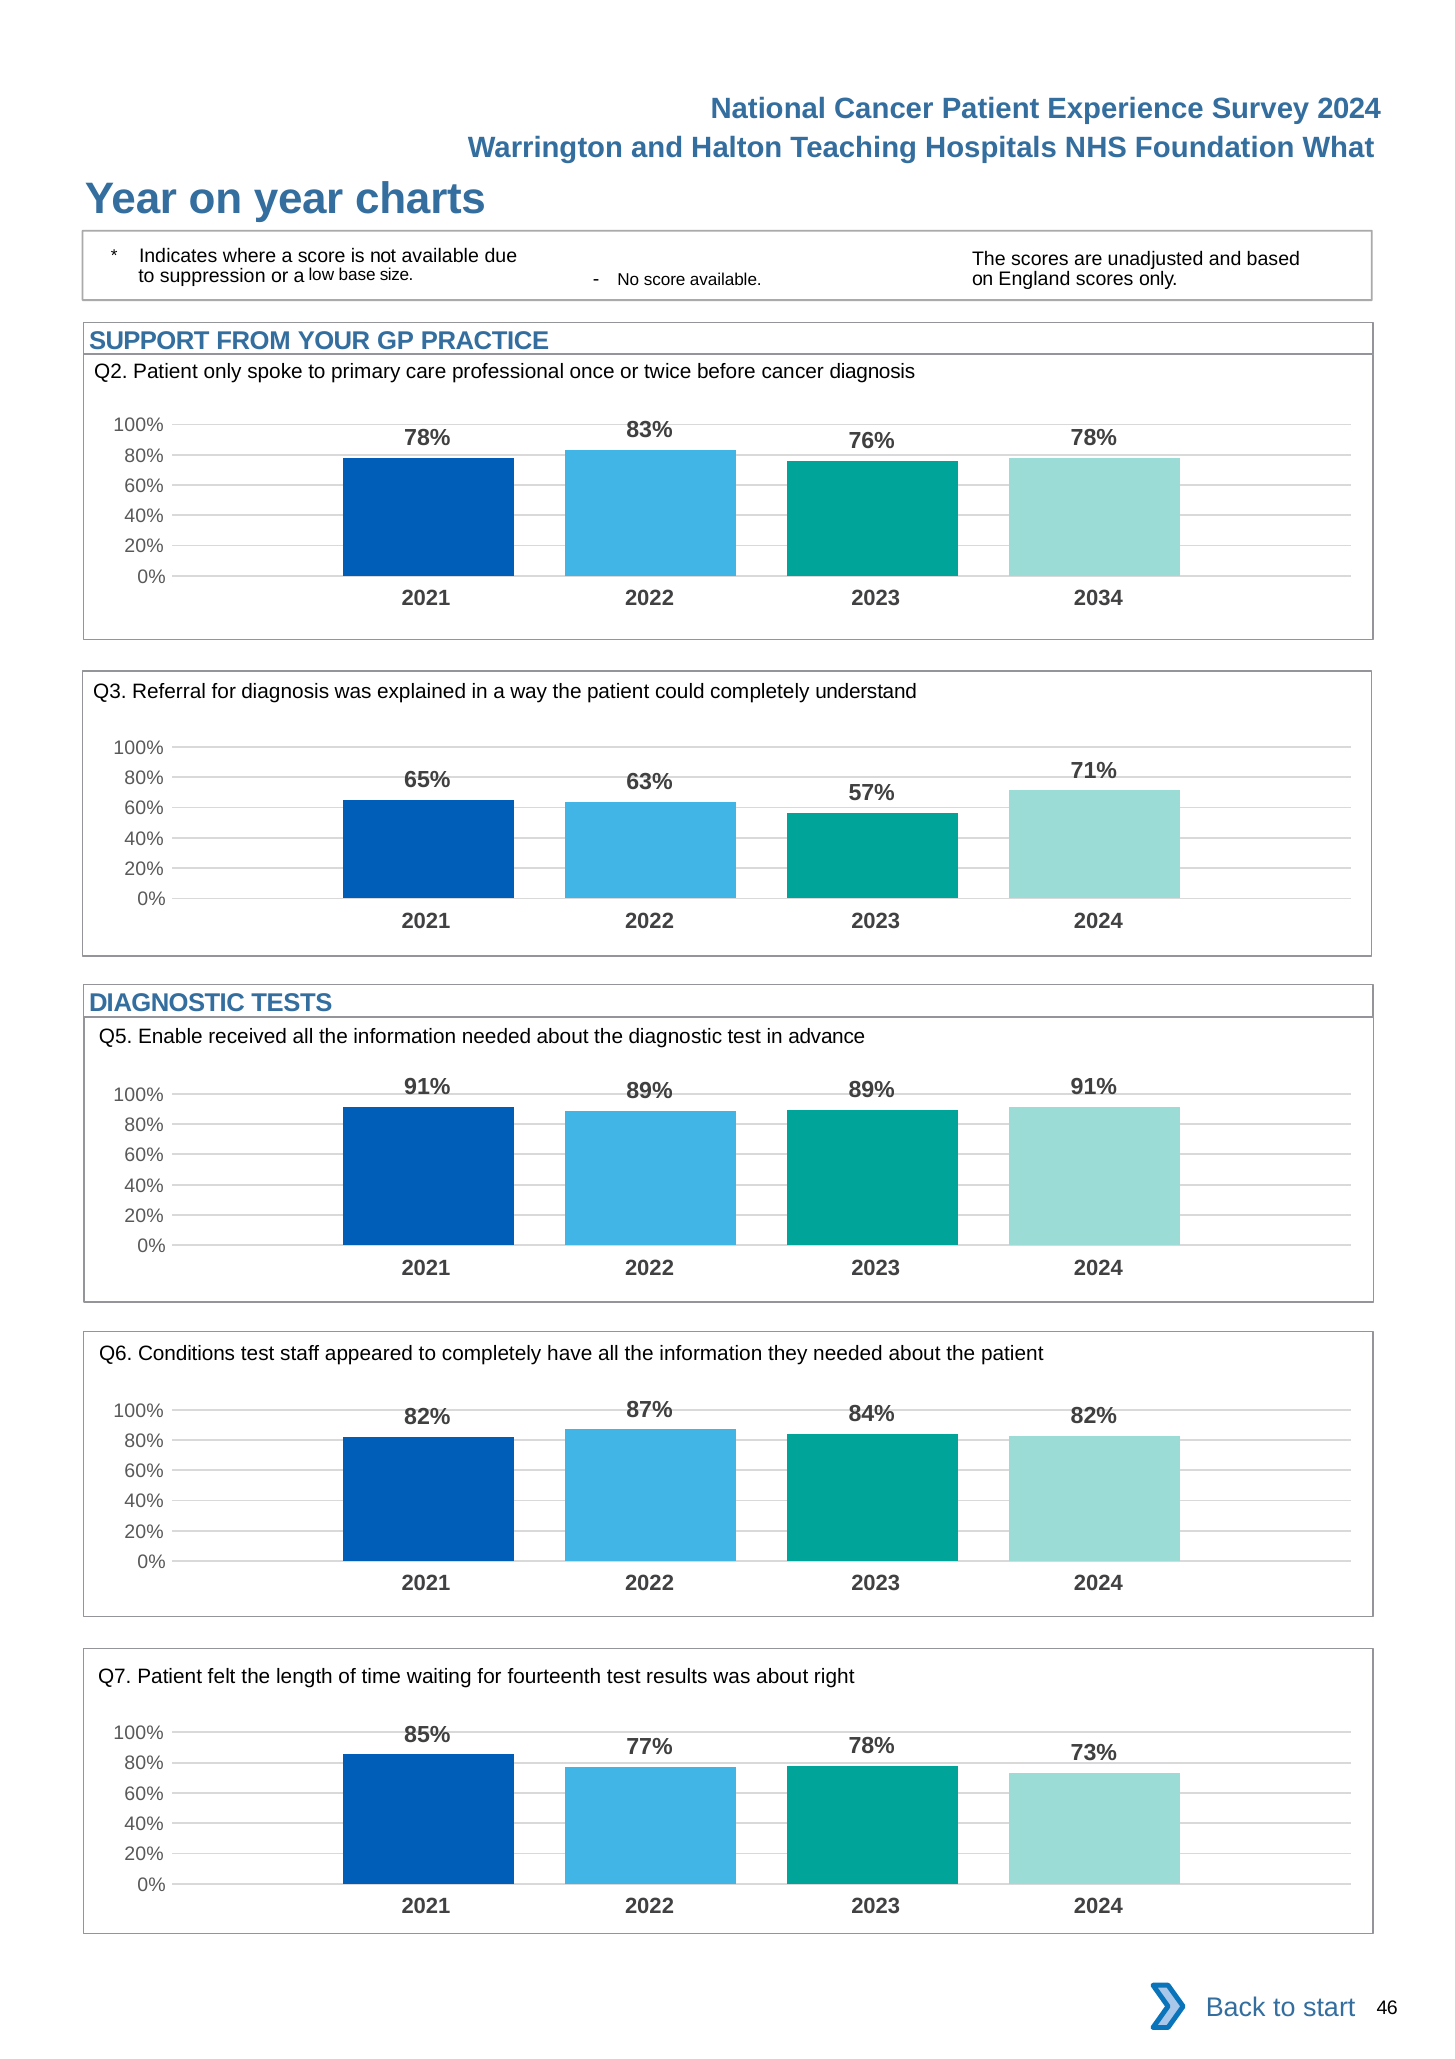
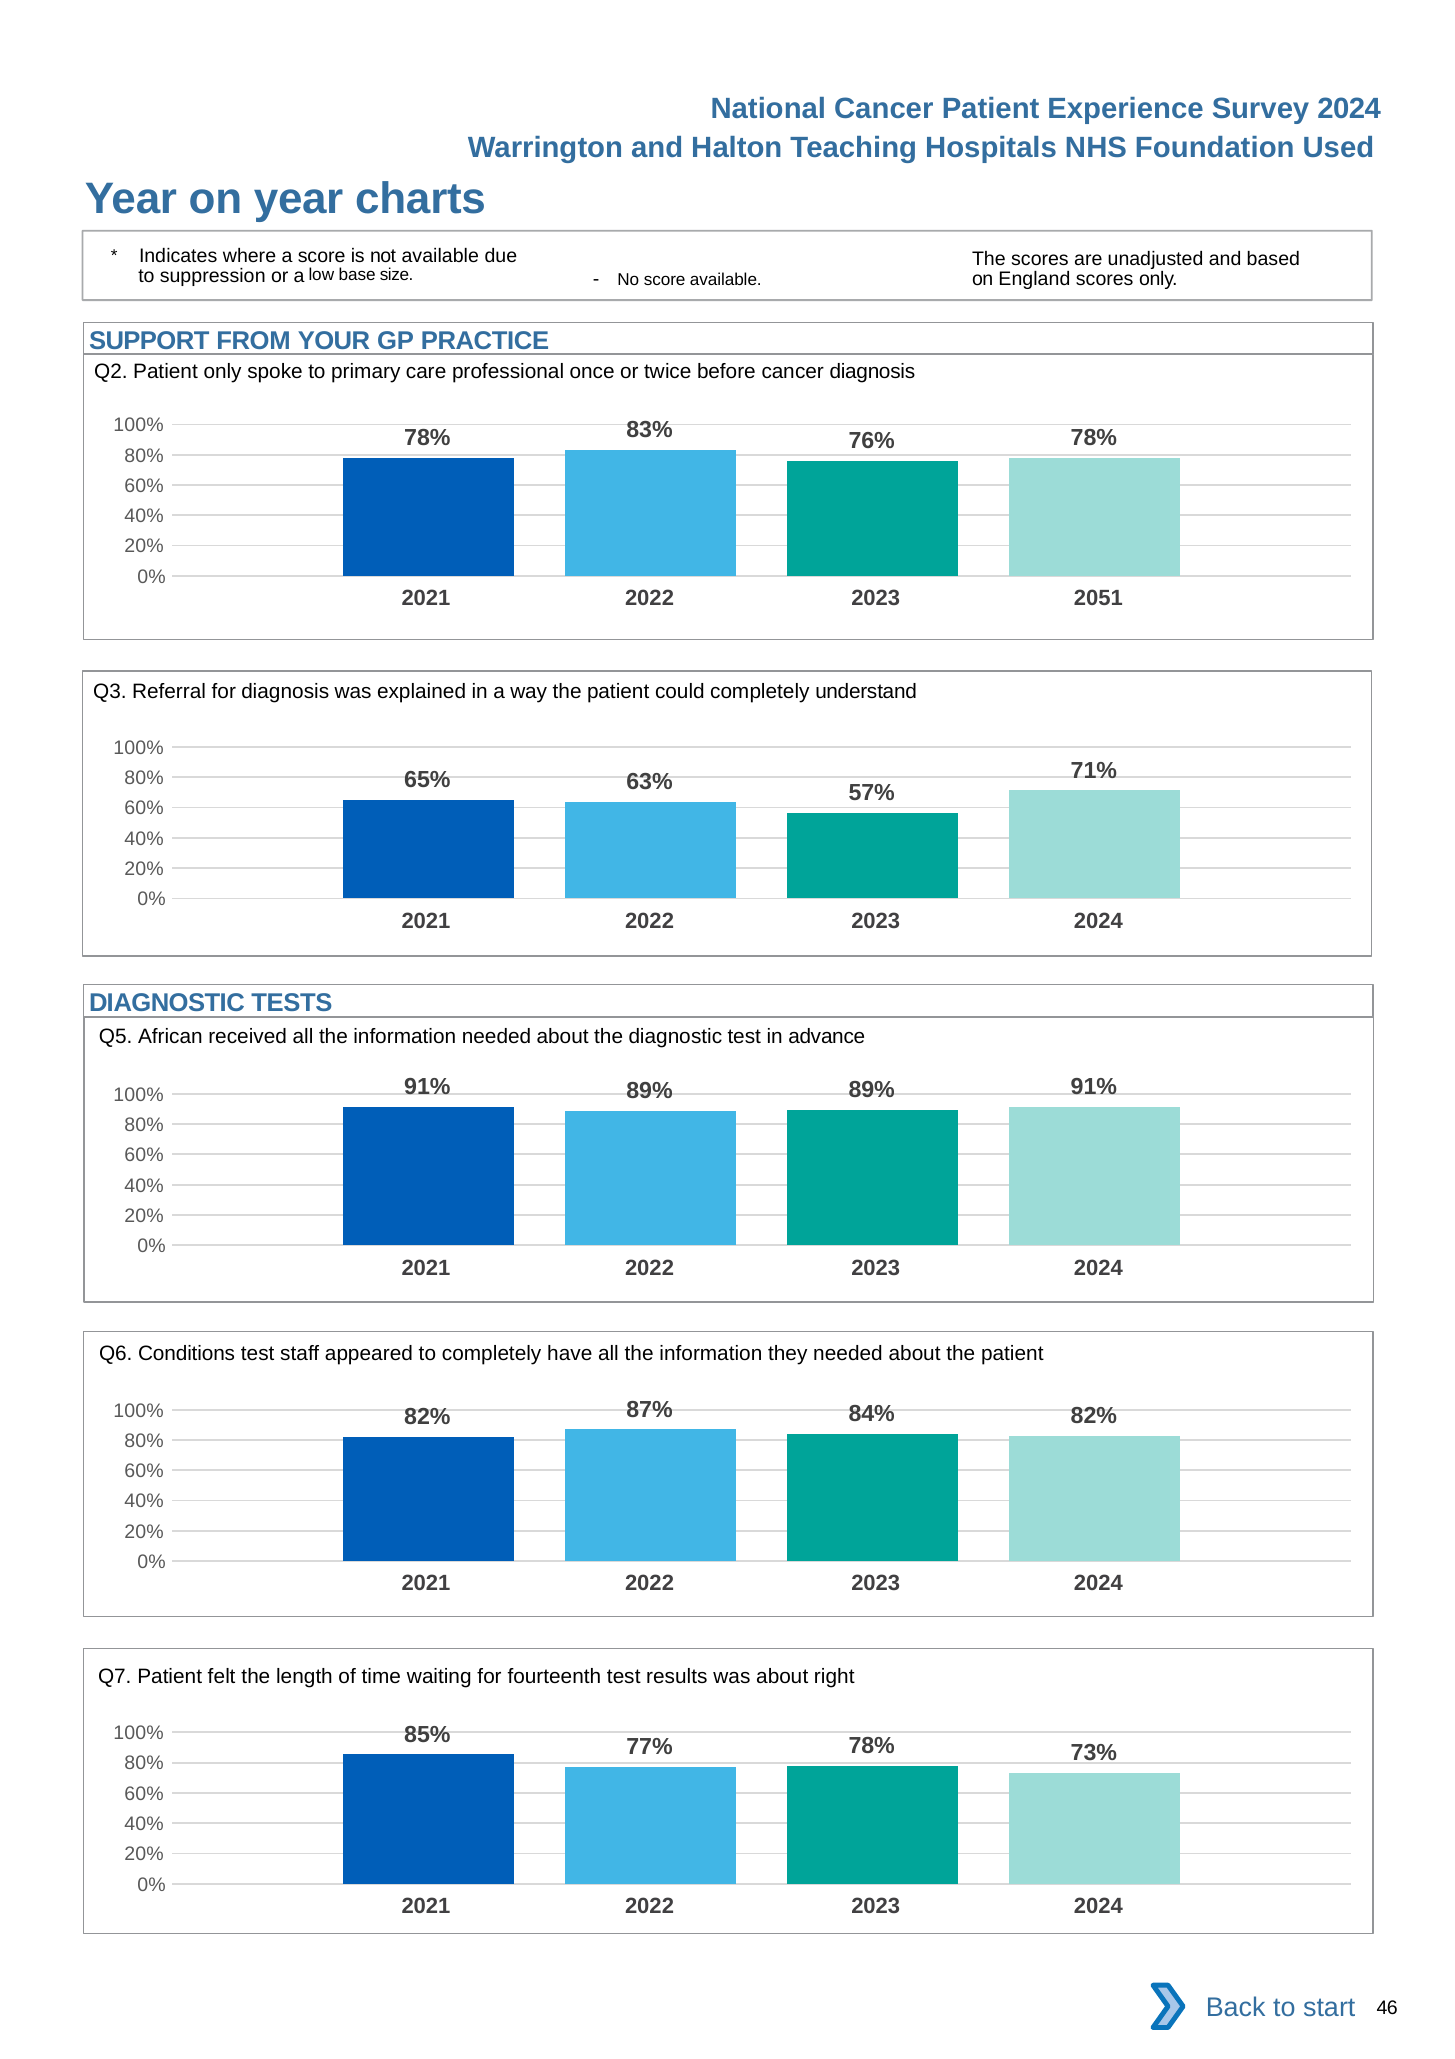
What: What -> Used
2034: 2034 -> 2051
Enable: Enable -> African
